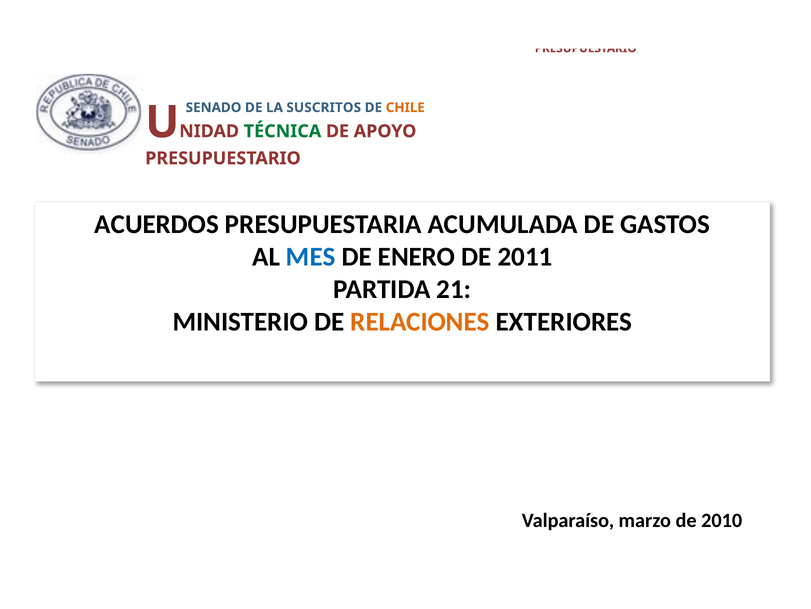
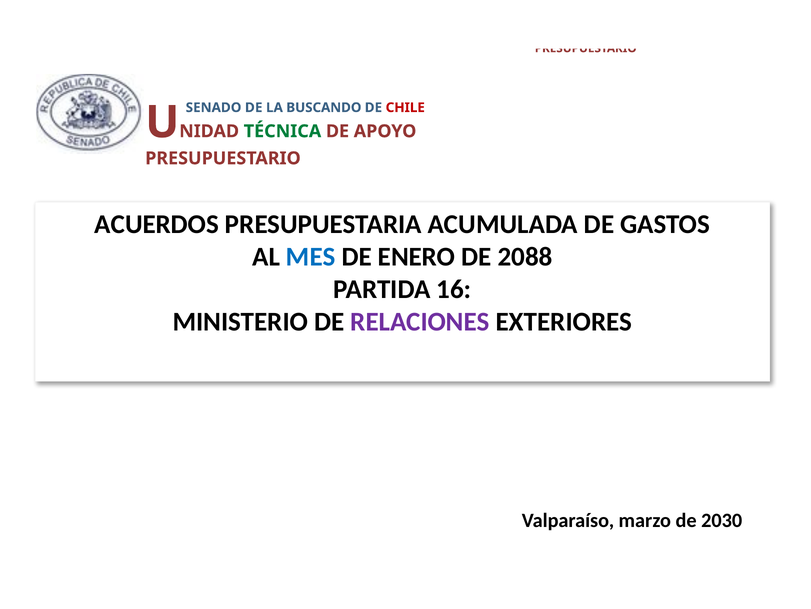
SUSCRITOS: SUSCRITOS -> BUSCANDO
CHILE at (405, 107) colour: orange -> red
2011: 2011 -> 2088
21: 21 -> 16
RELACIONES colour: orange -> purple
2010: 2010 -> 2030
